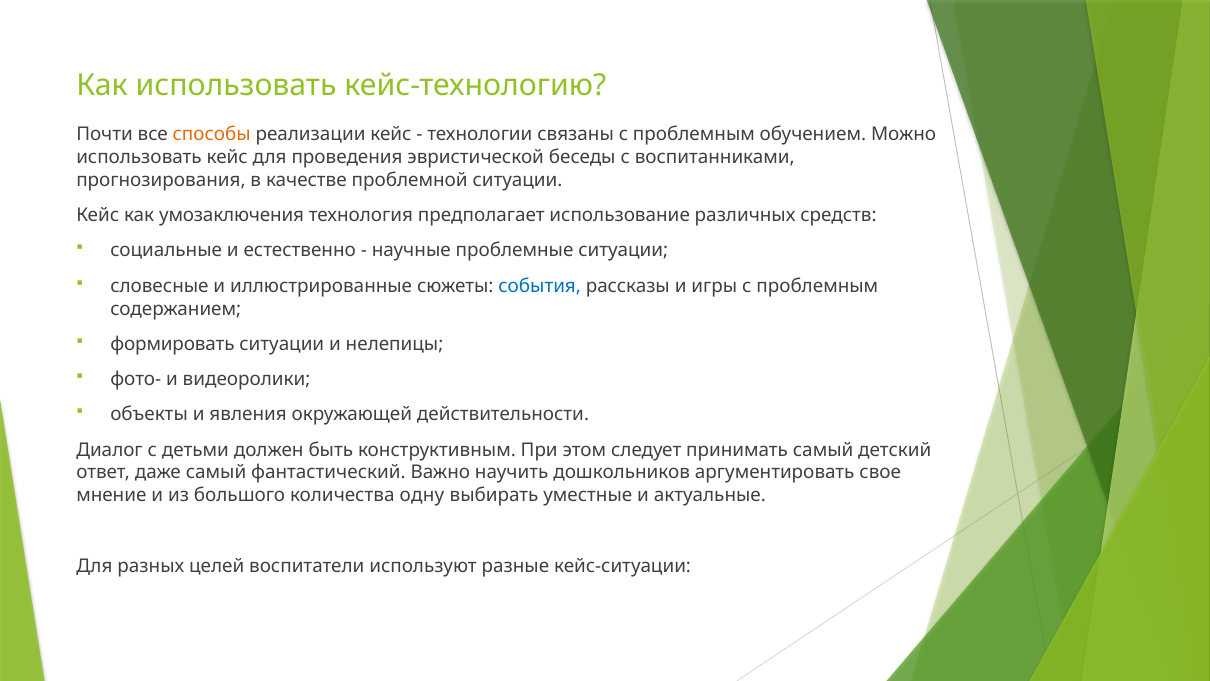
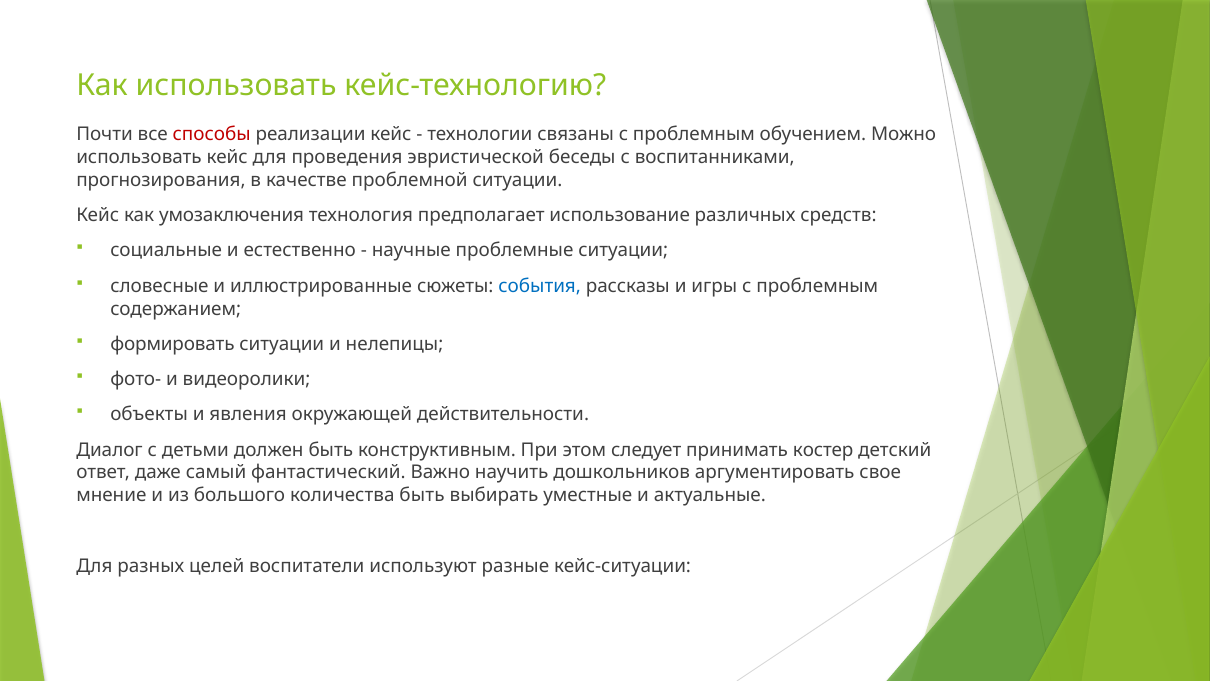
способы colour: orange -> red
принимать самый: самый -> костер
количества одну: одну -> быть
